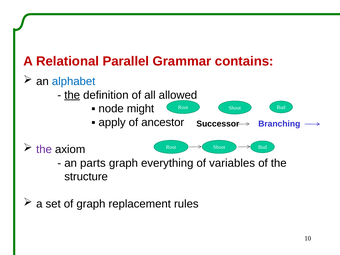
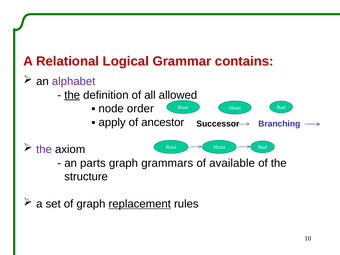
Parallel: Parallel -> Logical
alphabet colour: blue -> purple
might: might -> order
everything: everything -> grammars
variables: variables -> available
replacement underline: none -> present
